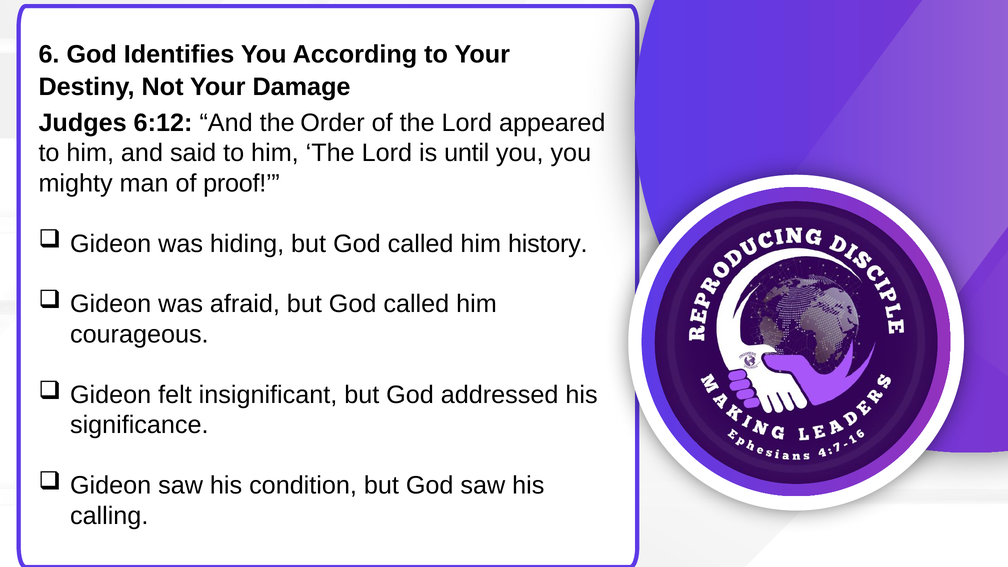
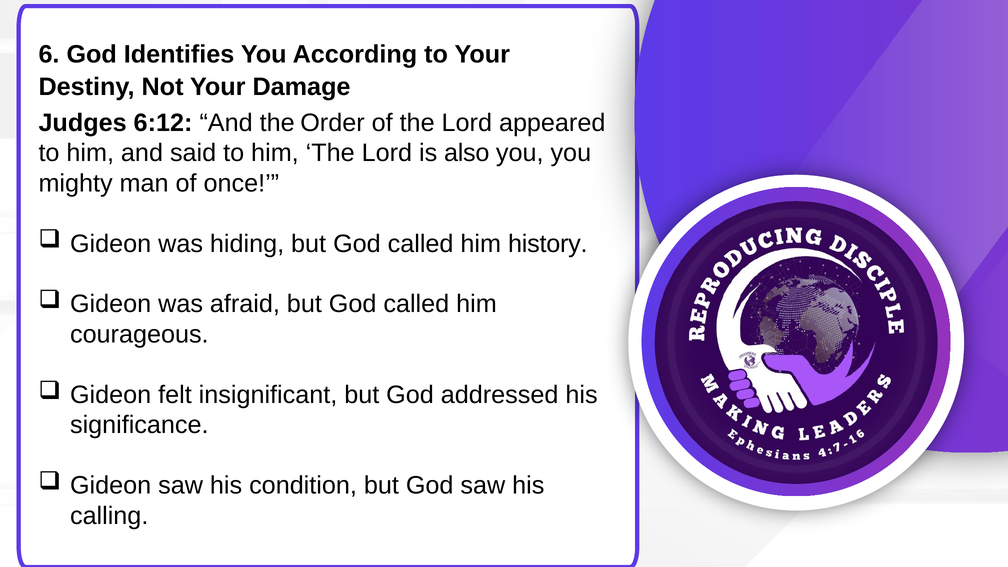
until: until -> also
proof: proof -> once
